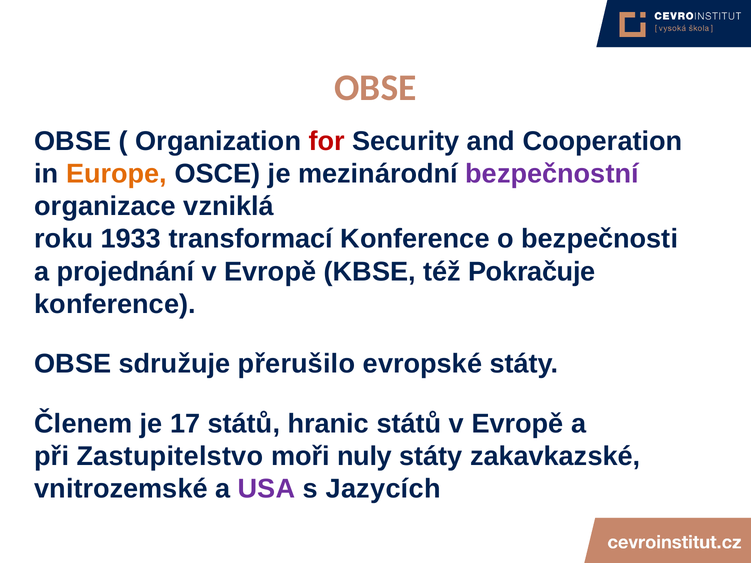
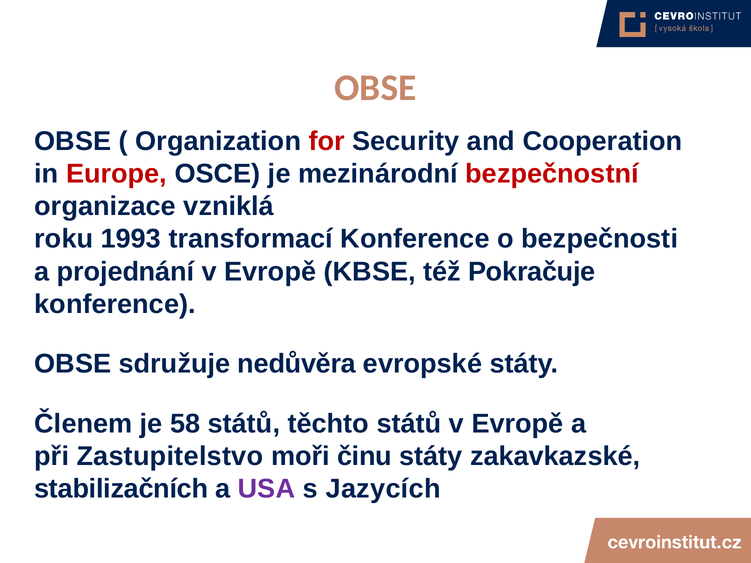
Europe colour: orange -> red
bezpečnostní colour: purple -> red
1933: 1933 -> 1993
přerušilo: přerušilo -> nedůvěra
17: 17 -> 58
hranic: hranic -> těchto
nuly: nuly -> činu
vnitrozemské: vnitrozemské -> stabilizačních
